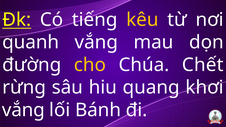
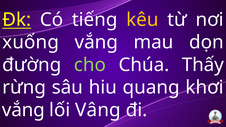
quanh: quanh -> xuống
cho colour: yellow -> light green
Chết: Chết -> Thấy
Bánh: Bánh -> Vâng
